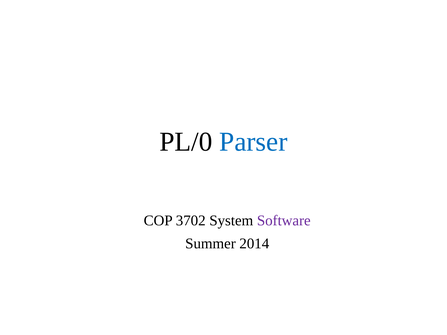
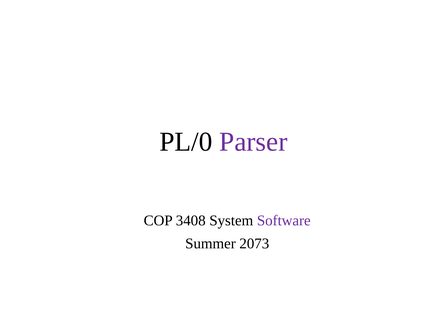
Parser colour: blue -> purple
3702: 3702 -> 3408
2014: 2014 -> 2073
